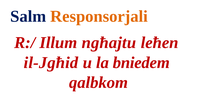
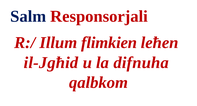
Responsorjali colour: orange -> red
ngħajtu: ngħajtu -> flimkien
bniedem: bniedem -> difnuha
